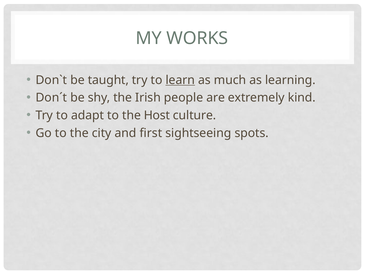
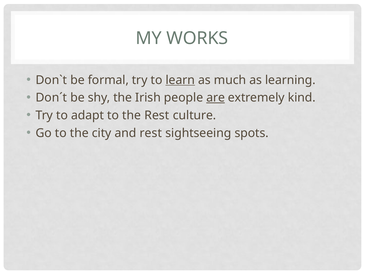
taught: taught -> formal
are underline: none -> present
the Host: Host -> Rest
and first: first -> rest
